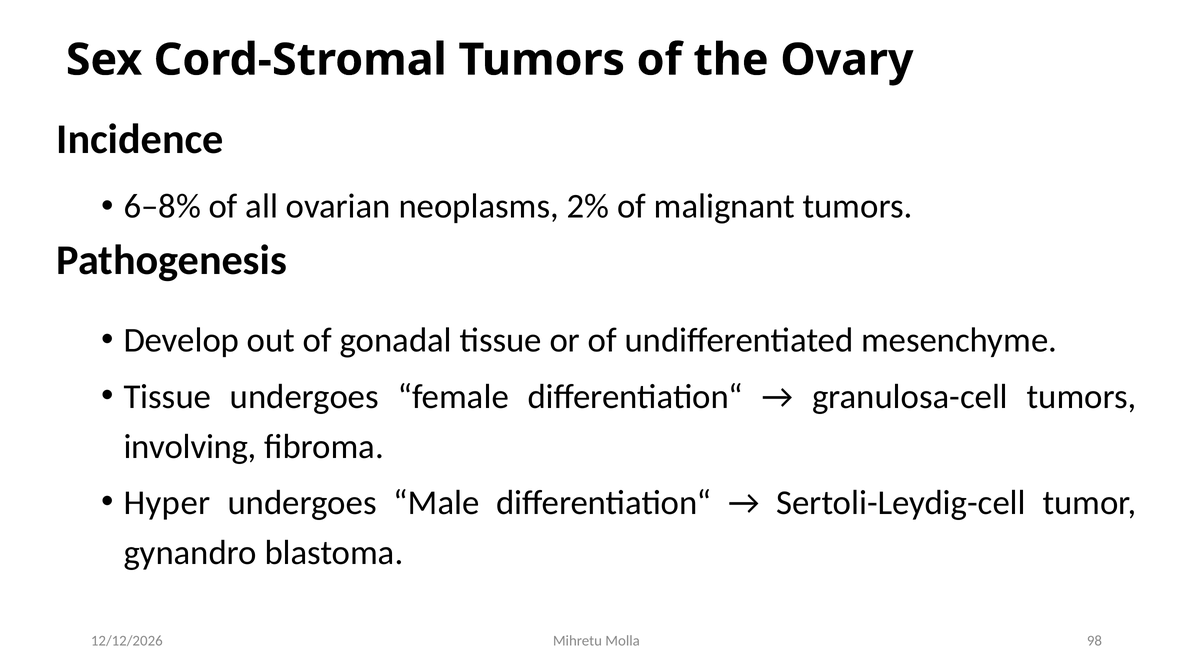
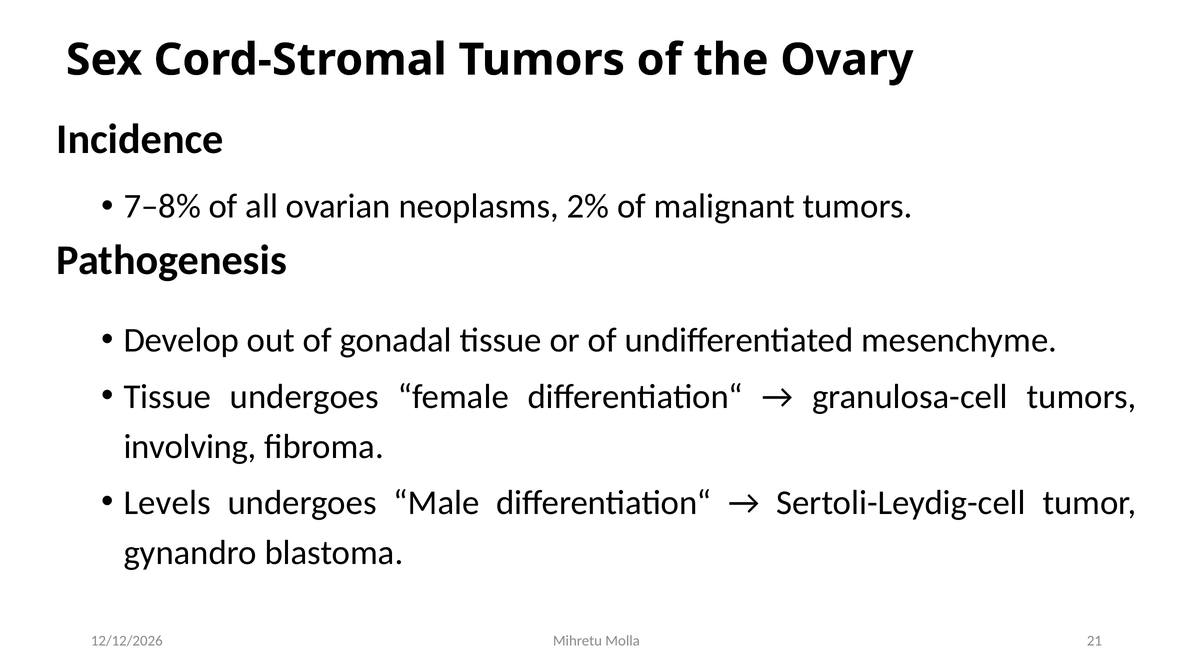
6–8%: 6–8% -> 7–8%
Hyper: Hyper -> Levels
98: 98 -> 21
